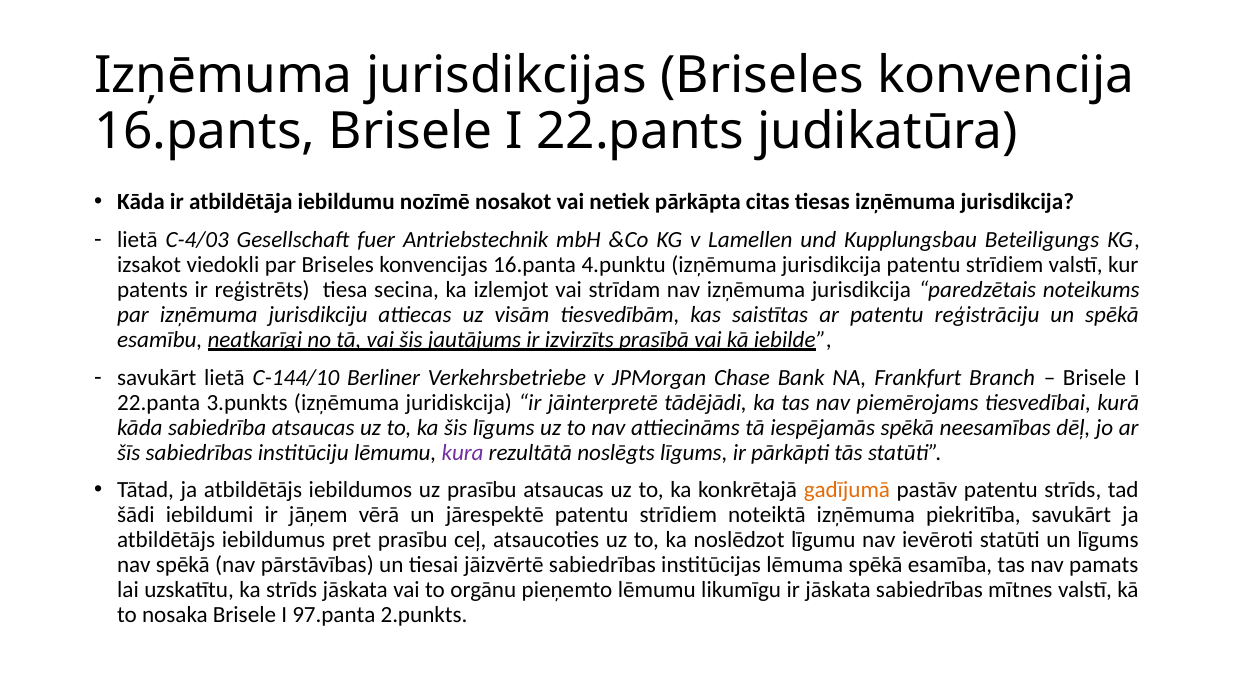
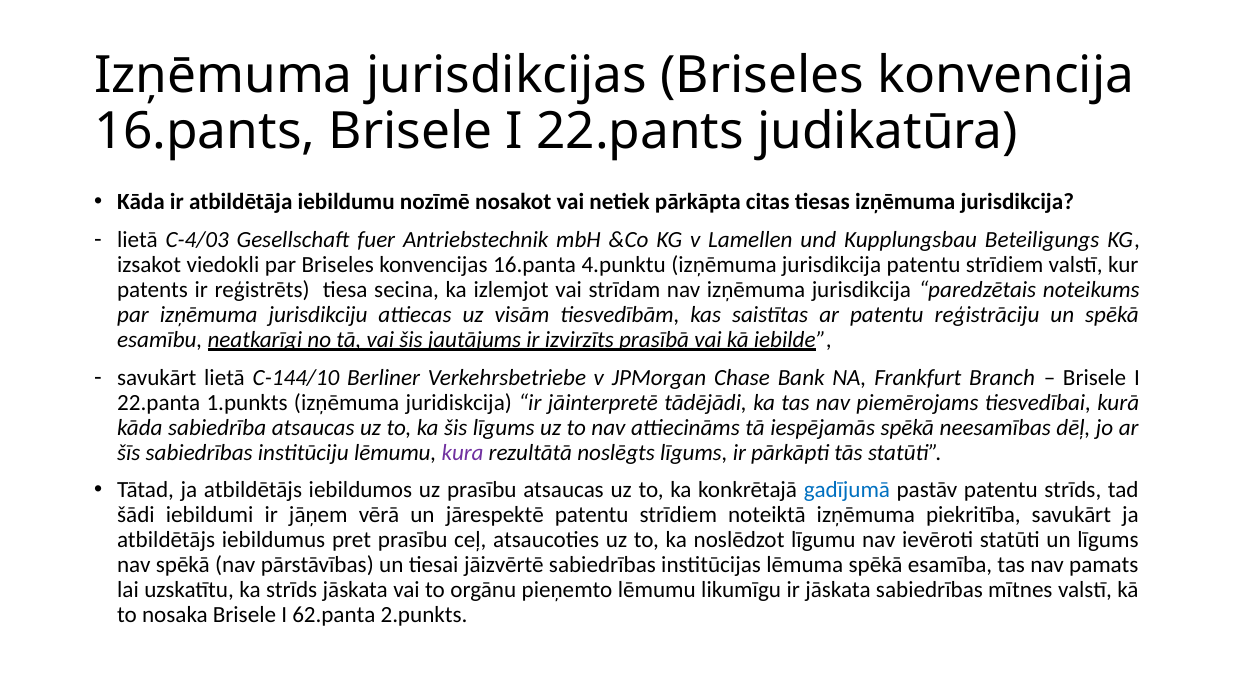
3.punkts: 3.punkts -> 1.punkts
gadījumā colour: orange -> blue
97.panta: 97.panta -> 62.panta
